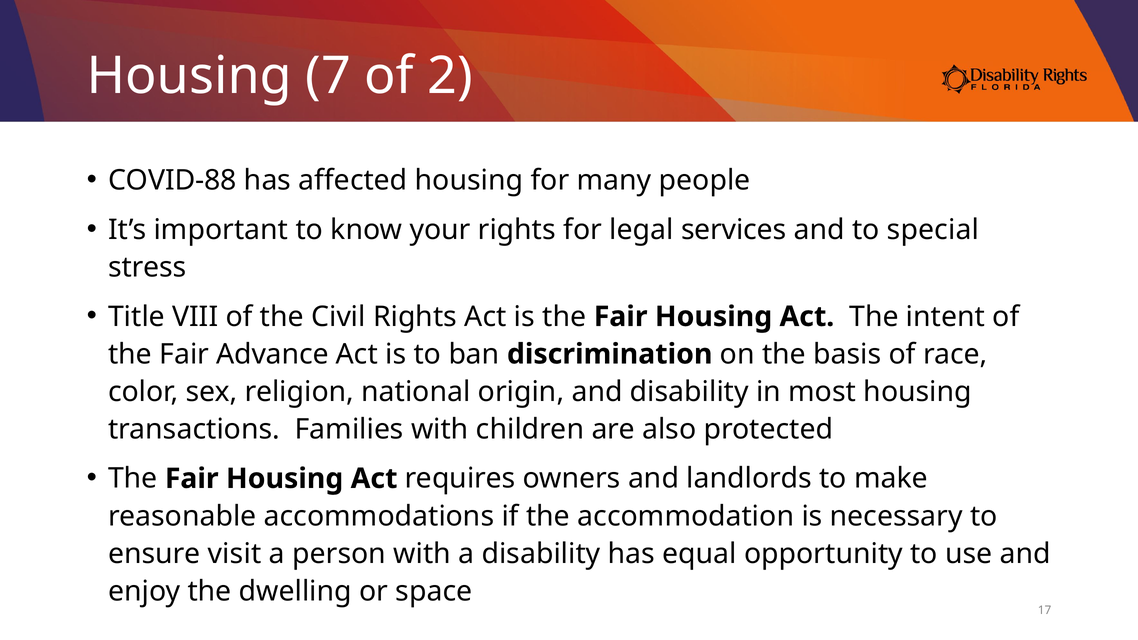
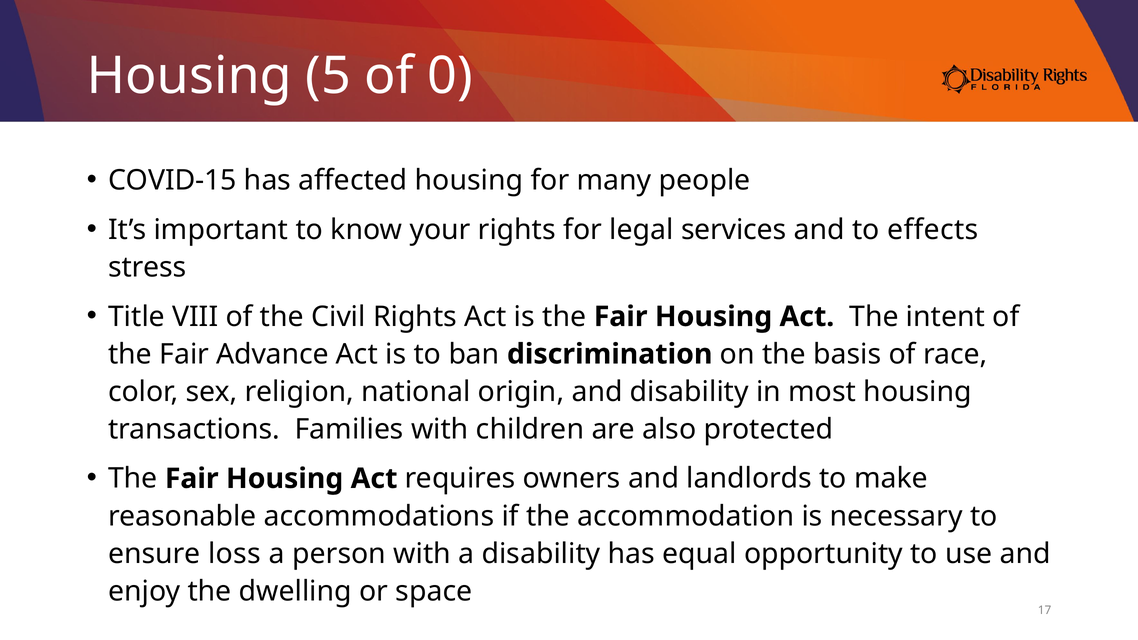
7: 7 -> 5
2: 2 -> 0
COVID-88: COVID-88 -> COVID-15
special: special -> effects
visit: visit -> loss
